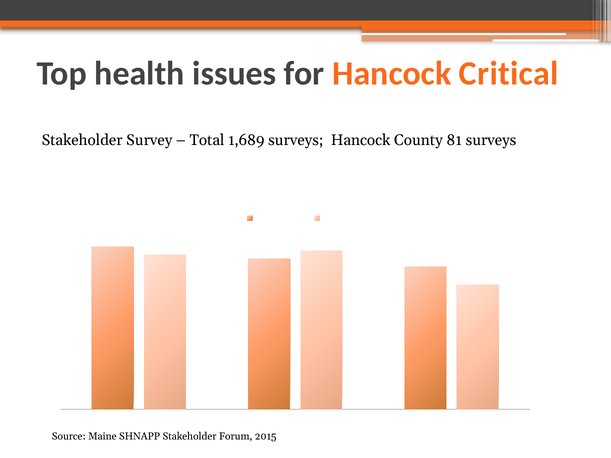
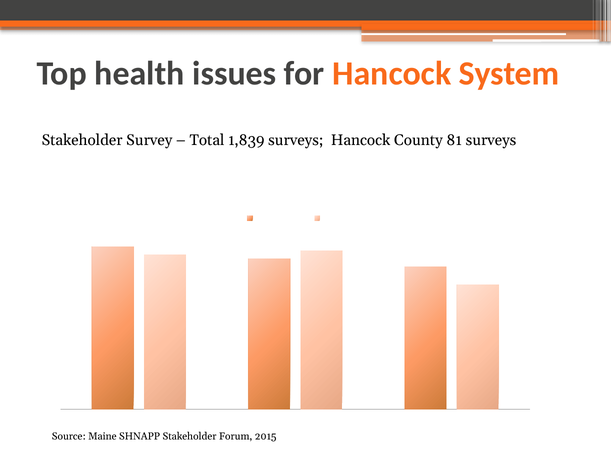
Hancock Critical: Critical -> System
1,689: 1,689 -> 1,839
